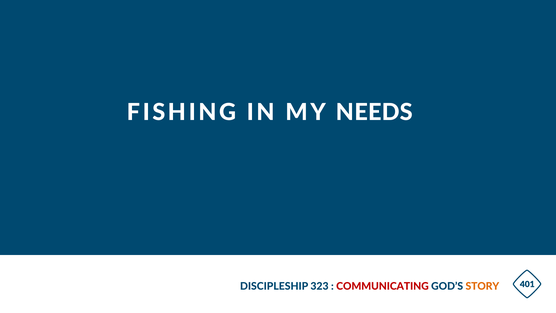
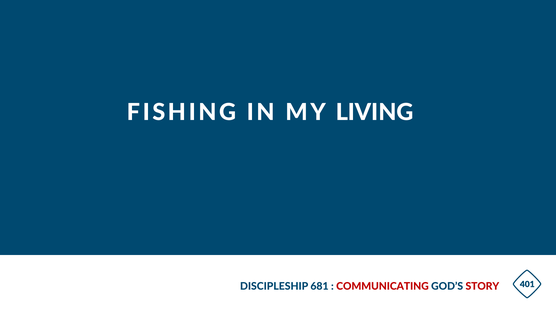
NEEDS: NEEDS -> LIVING
323: 323 -> 681
STORY colour: orange -> red
